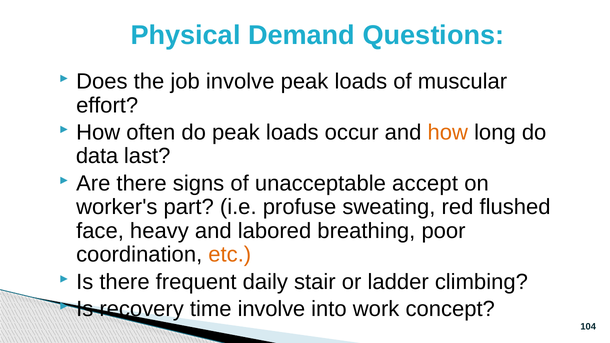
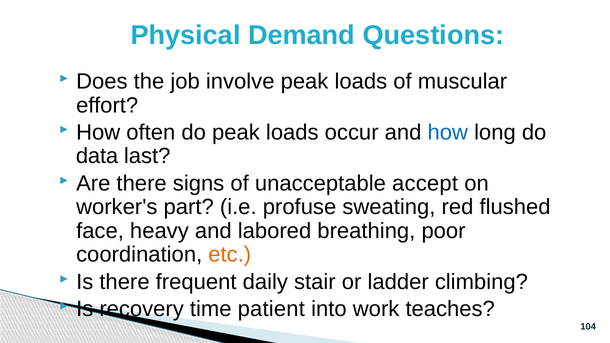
how at (448, 132) colour: orange -> blue
time involve: involve -> patient
concept: concept -> teaches
